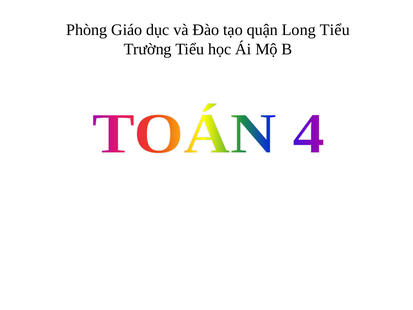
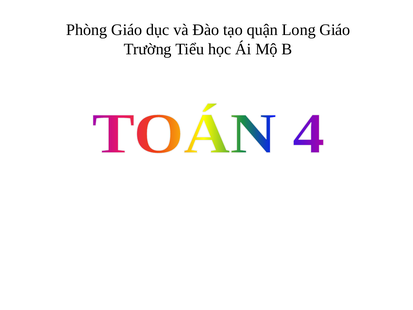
Long Tiểu: Tiểu -> Giáo
